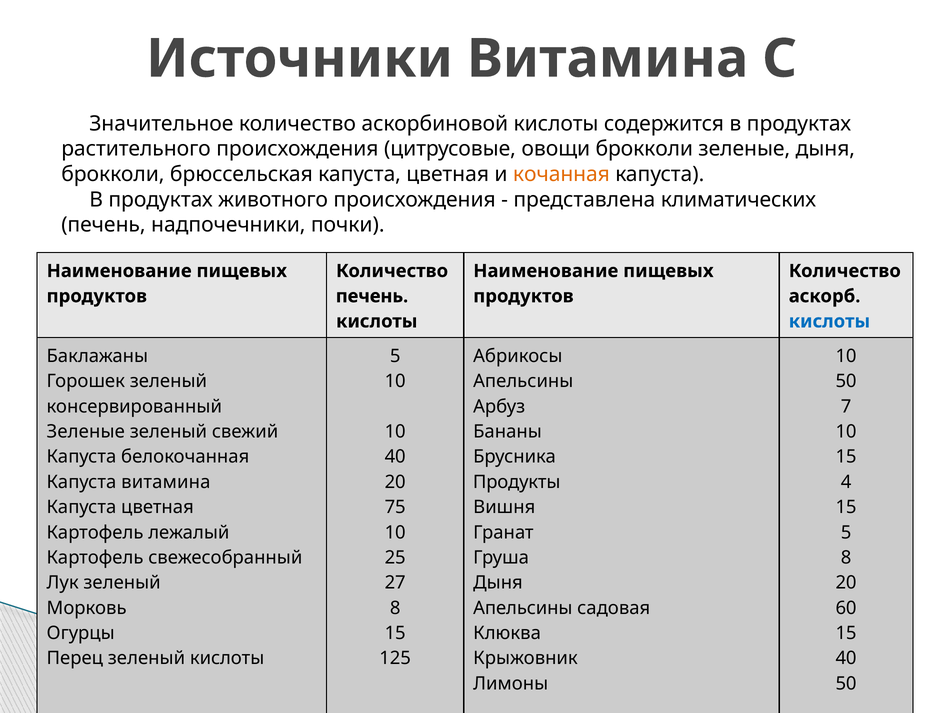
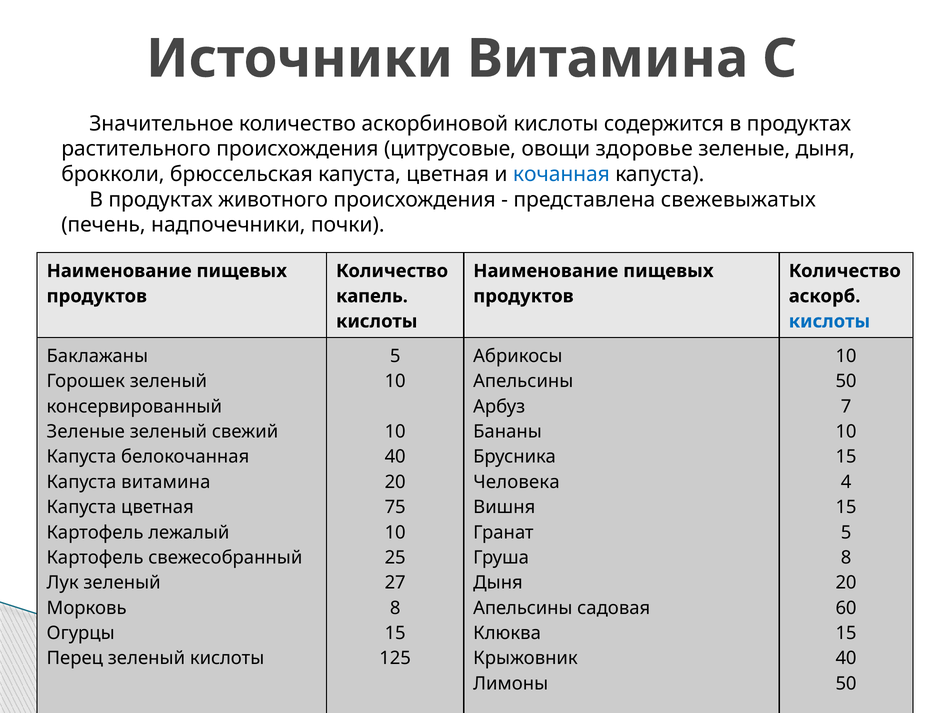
овощи брокколи: брокколи -> здоровье
кочанная colour: orange -> blue
климатических: климатических -> свежевыжатых
печень at (372, 296): печень -> капель
Продукты: Продукты -> Человека
